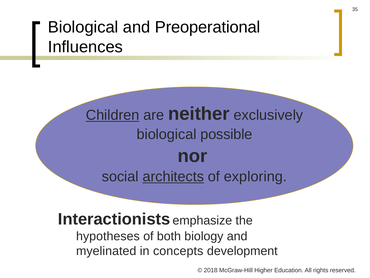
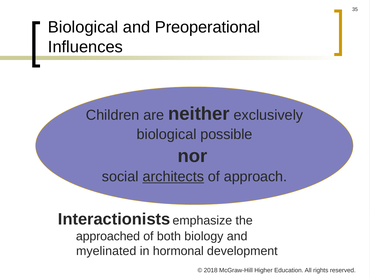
Children underline: present -> none
exploring: exploring -> approach
hypotheses: hypotheses -> approached
concepts: concepts -> hormonal
